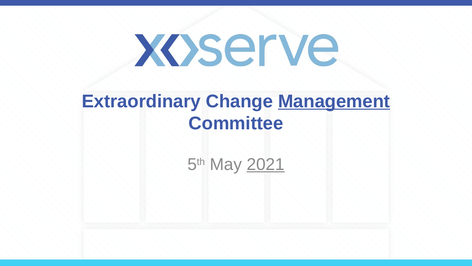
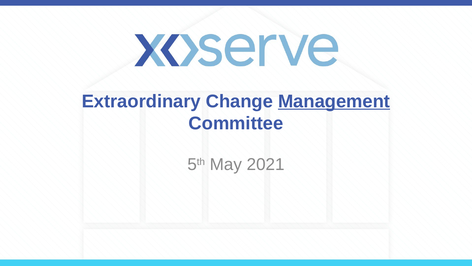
2021 underline: present -> none
